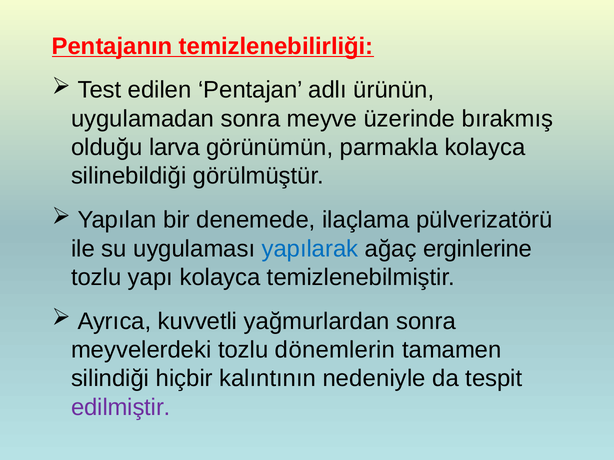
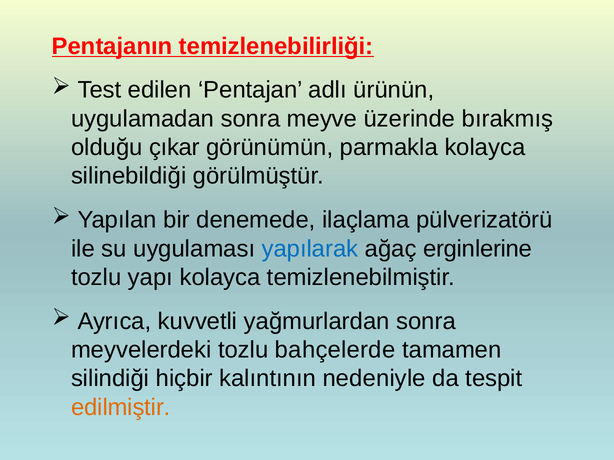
larva: larva -> çıkar
dönemlerin: dönemlerin -> bahçelerde
edilmiştir colour: purple -> orange
